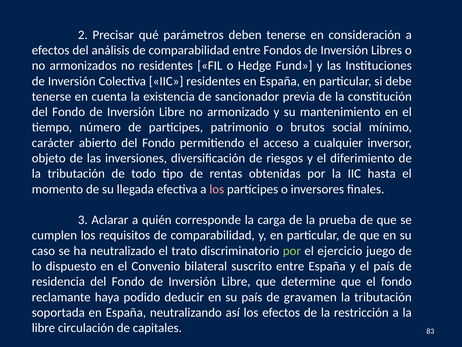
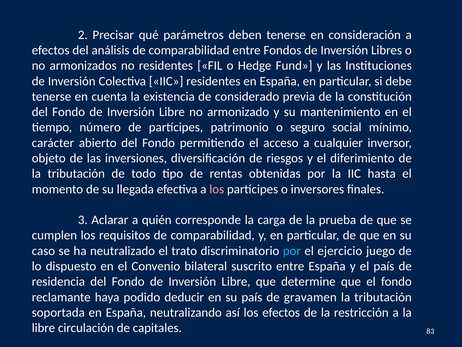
sancionador: sancionador -> considerado
brutos: brutos -> seguro
por at (292, 250) colour: light green -> light blue
